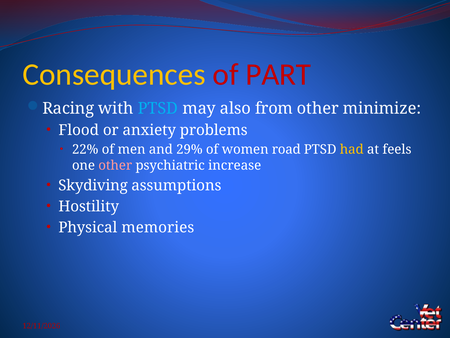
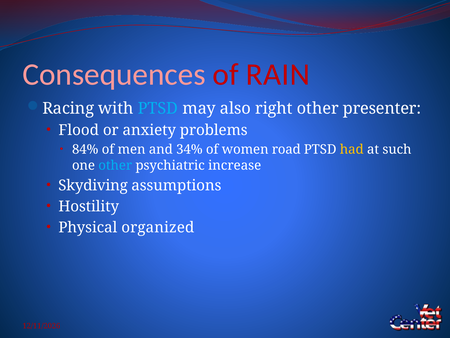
Consequences colour: yellow -> pink
PART: PART -> RAIN
from: from -> right
minimize: minimize -> presenter
22%: 22% -> 84%
29%: 29% -> 34%
feels: feels -> such
other at (115, 165) colour: pink -> light blue
memories: memories -> organized
